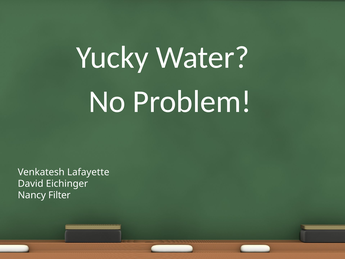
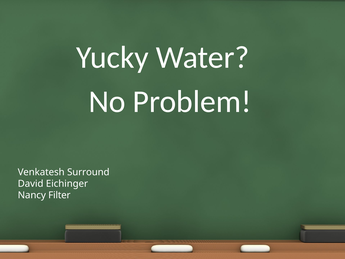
Lafayette: Lafayette -> Surround
